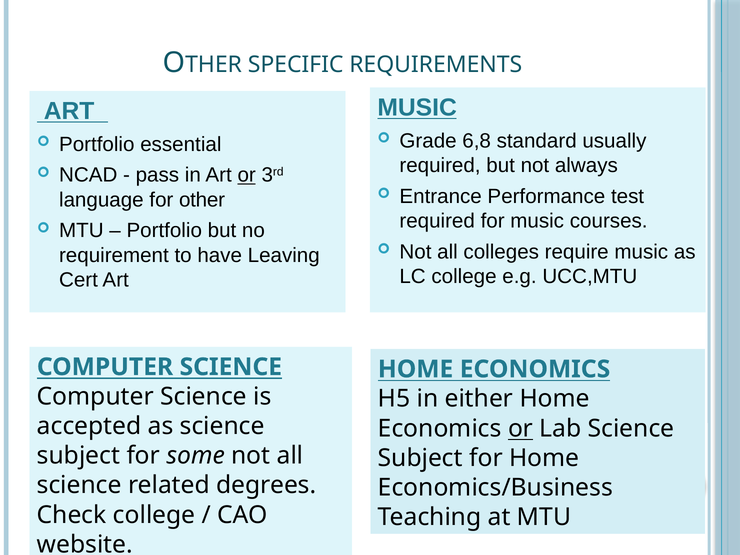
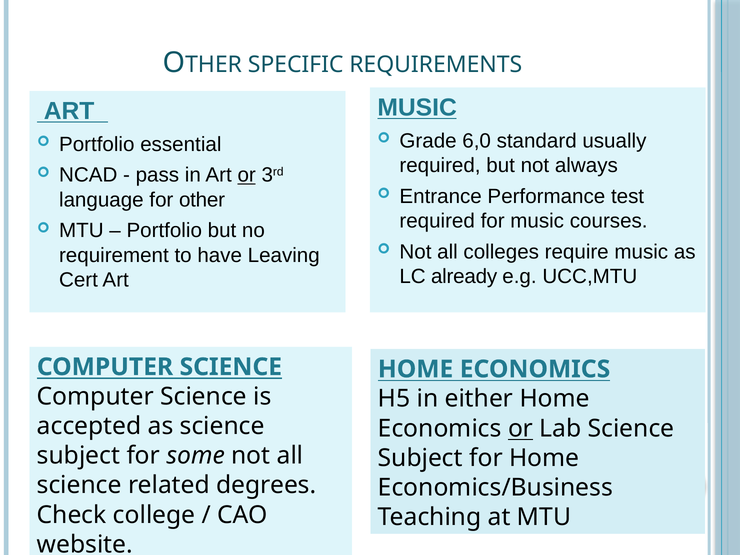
6,8: 6,8 -> 6,0
LC college: college -> already
